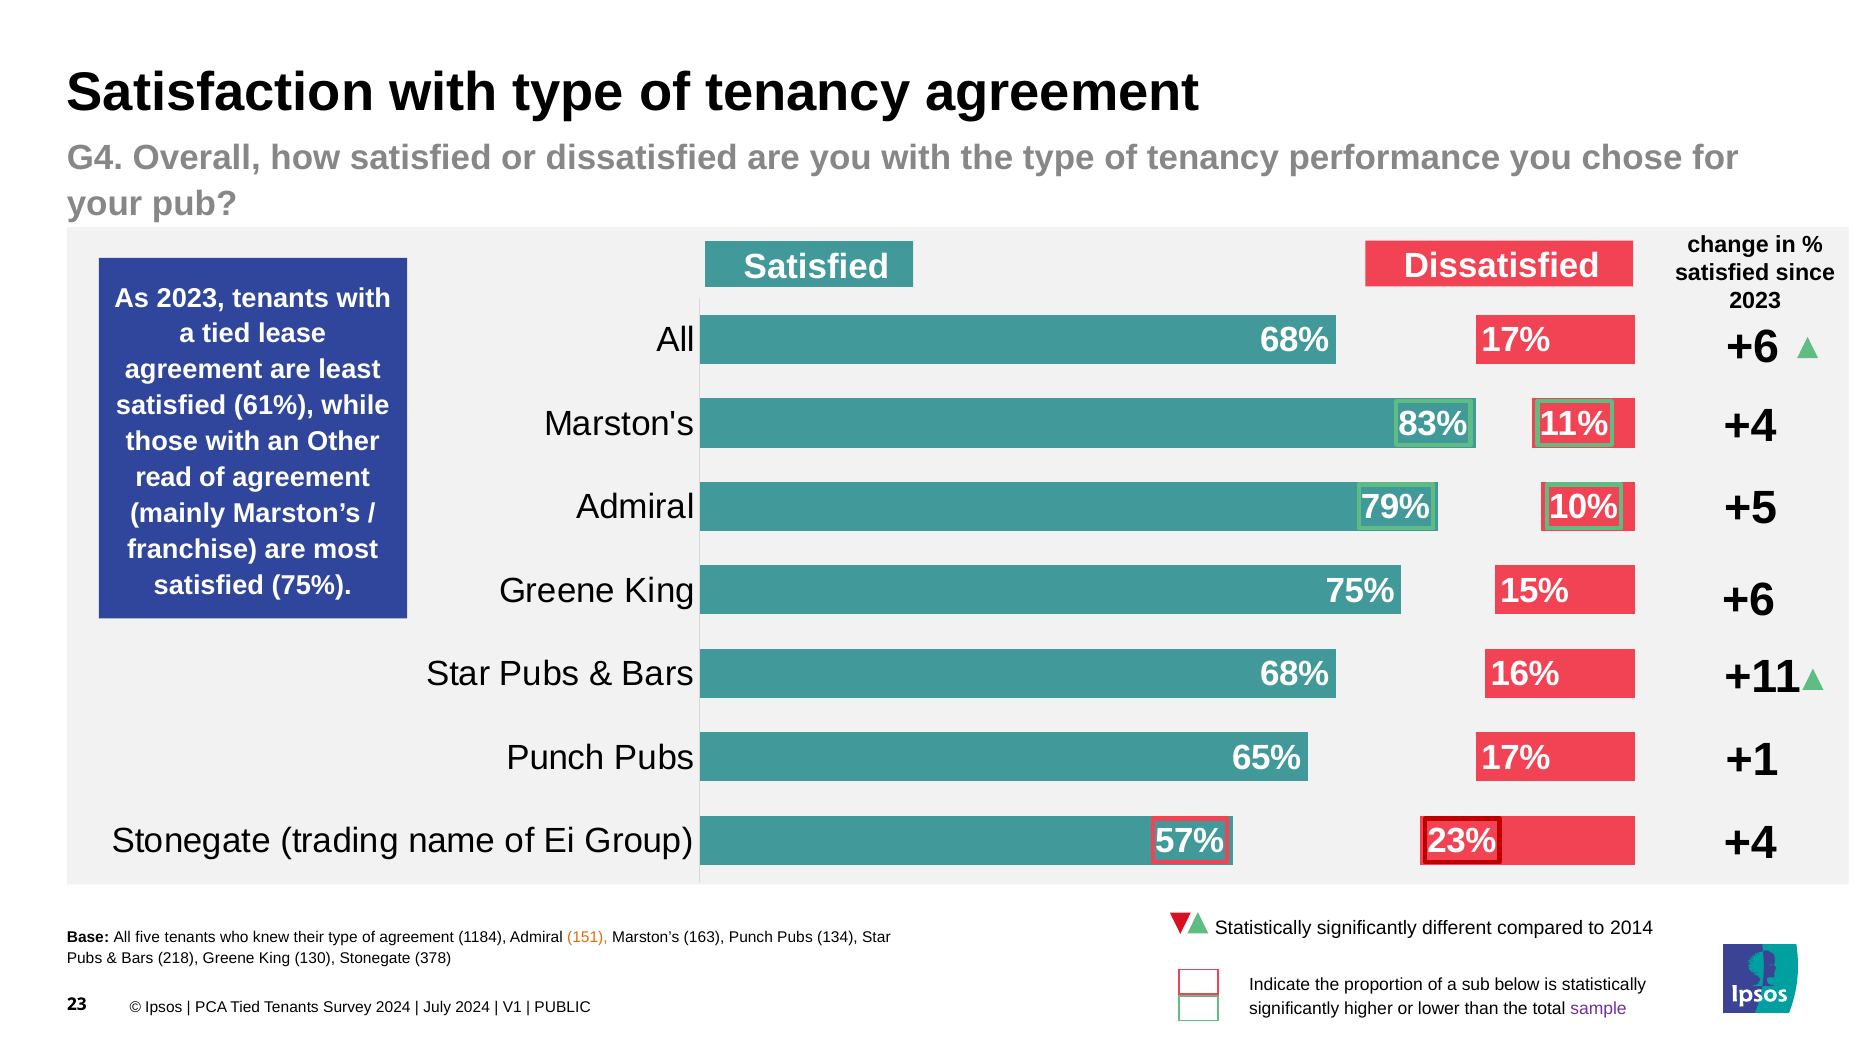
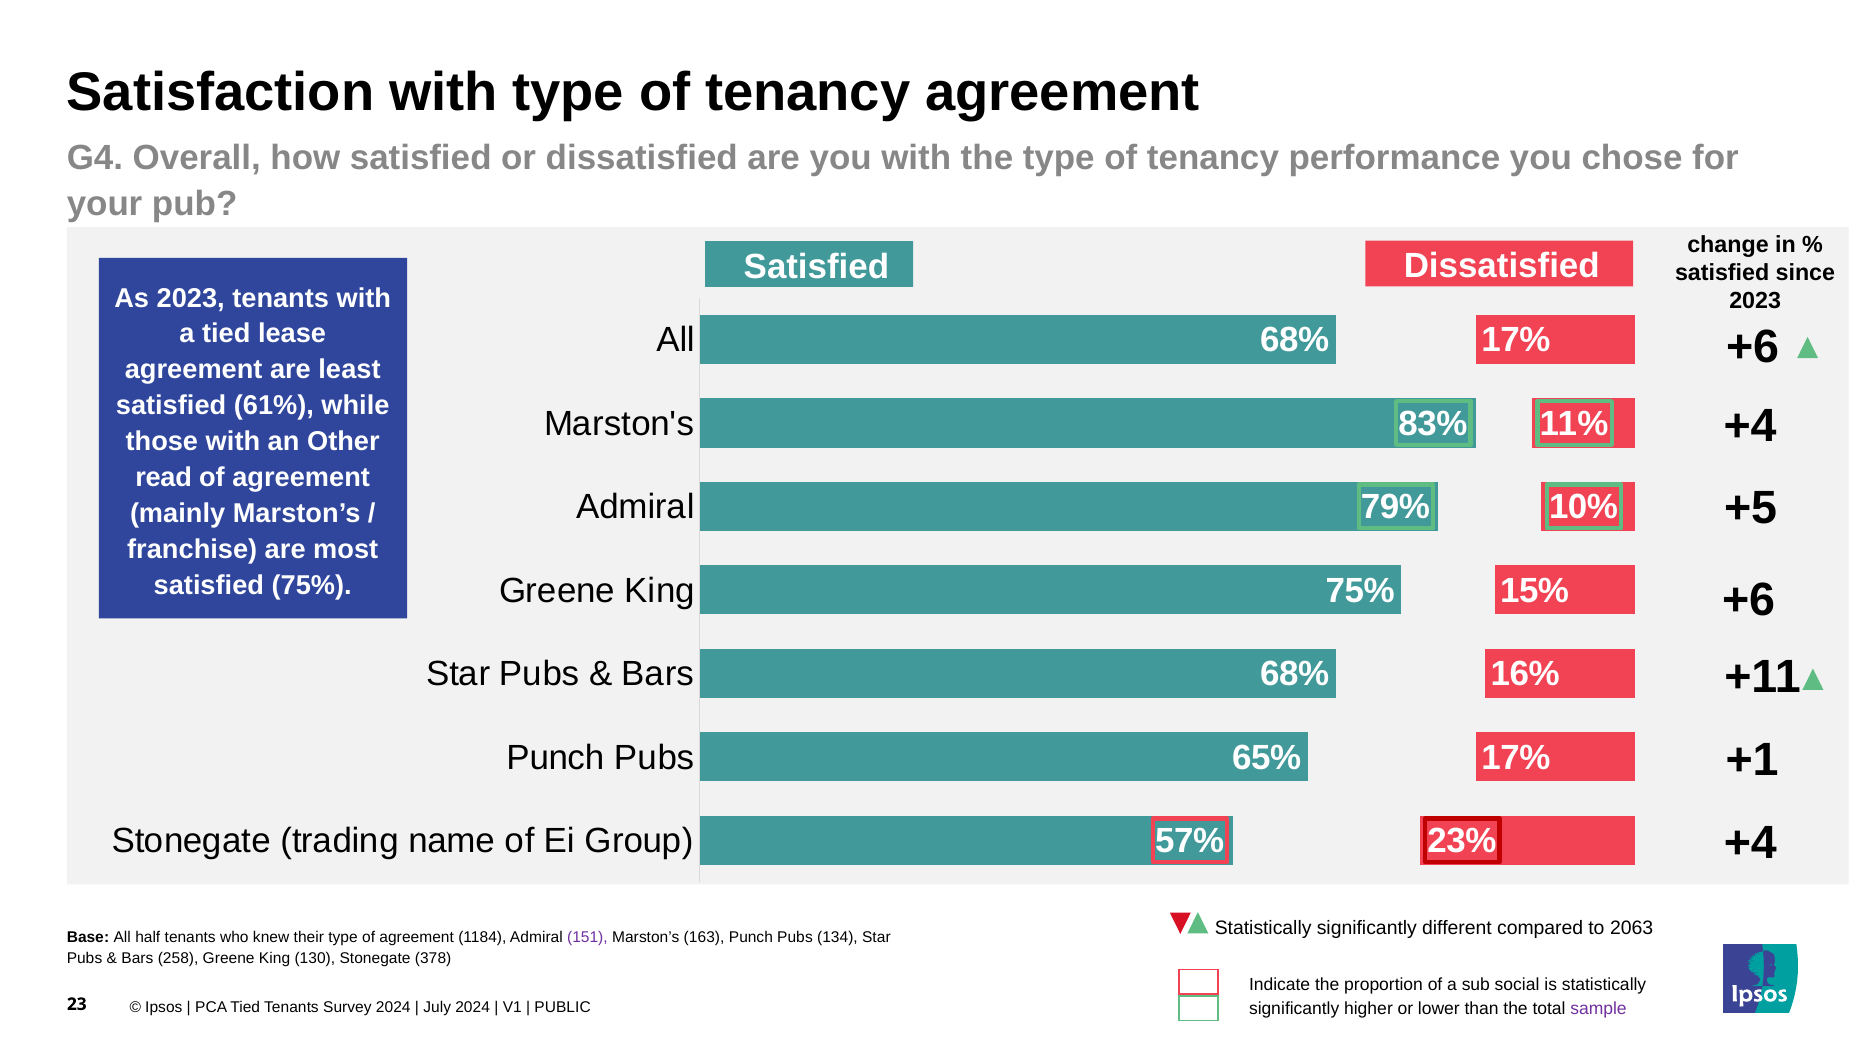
2014: 2014 -> 2063
five: five -> half
151 colour: orange -> purple
218: 218 -> 258
below: below -> social
